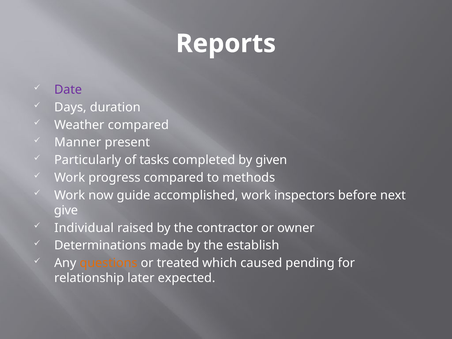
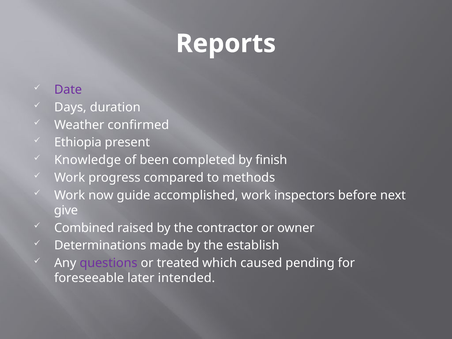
Weather compared: compared -> confirmed
Manner: Manner -> Ethiopia
Particularly: Particularly -> Knowledge
tasks: tasks -> been
given: given -> finish
Individual: Individual -> Combined
questions colour: orange -> purple
relationship: relationship -> foreseeable
expected: expected -> intended
